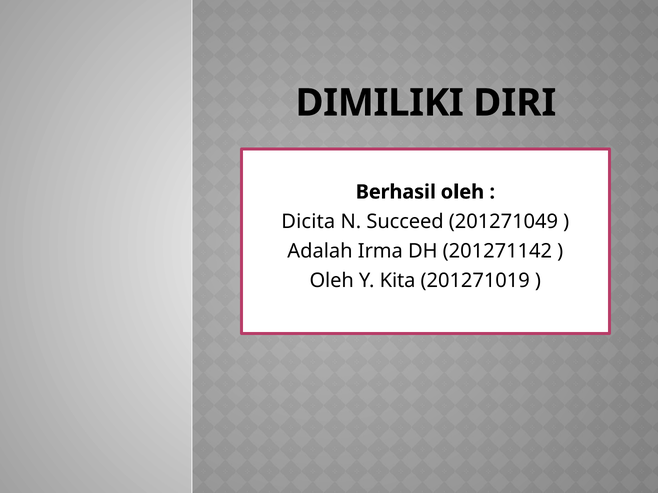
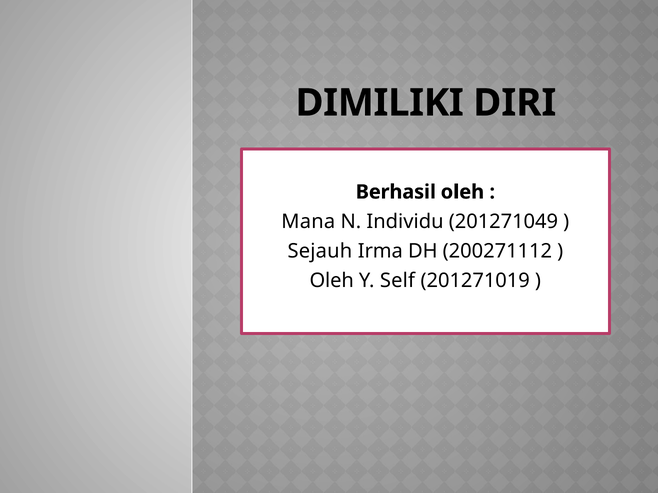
Dicita: Dicita -> Mana
Succeed: Succeed -> Individu
Adalah: Adalah -> Sejauh
201271142: 201271142 -> 200271112
Kita: Kita -> Self
